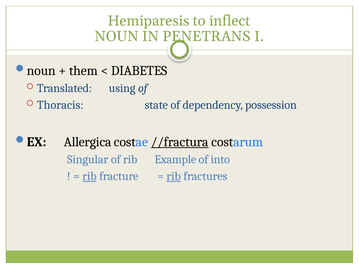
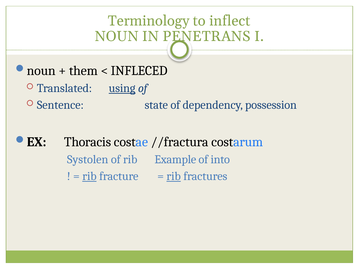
Hemiparesis: Hemiparesis -> Terminology
DIABETES: DIABETES -> INFLECED
using underline: none -> present
Thoracis: Thoracis -> Sentence
Allergica: Allergica -> Thoracis
//fractura underline: present -> none
Singular: Singular -> Systolen
